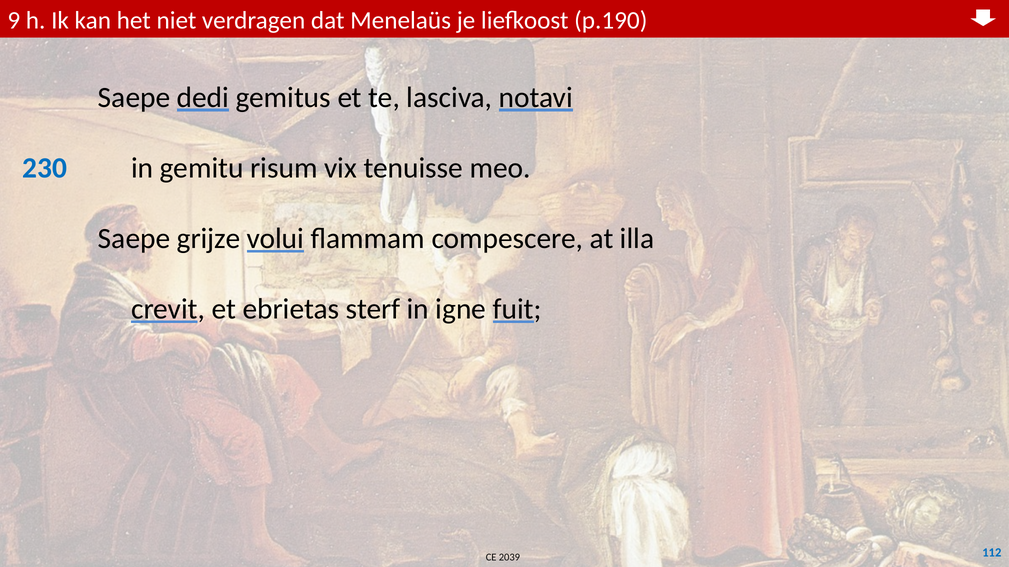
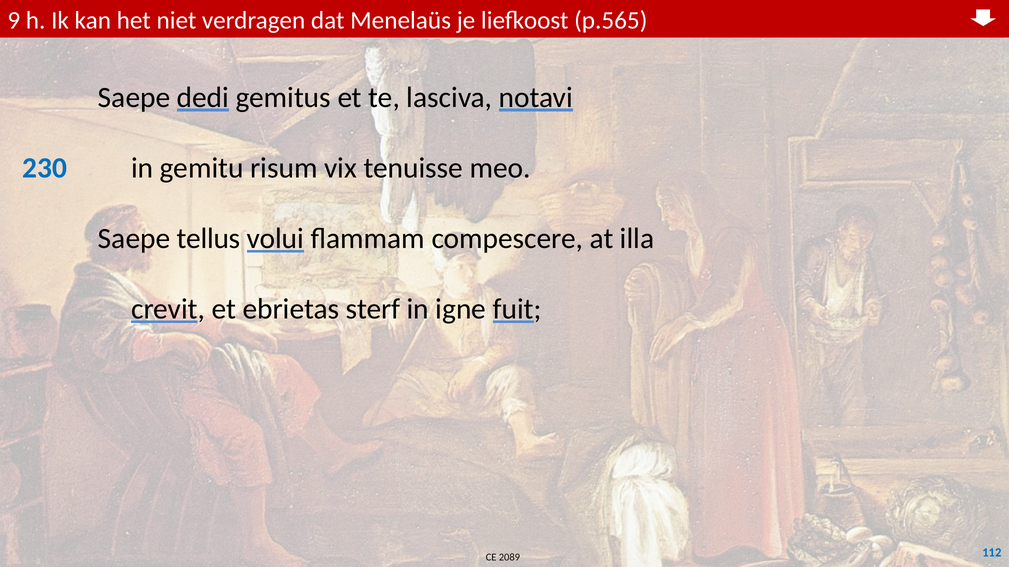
p.190: p.190 -> p.565
grijze: grijze -> tellus
2039: 2039 -> 2089
